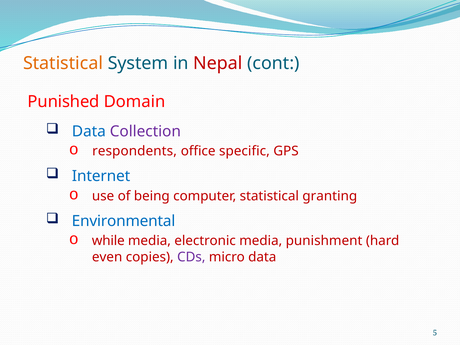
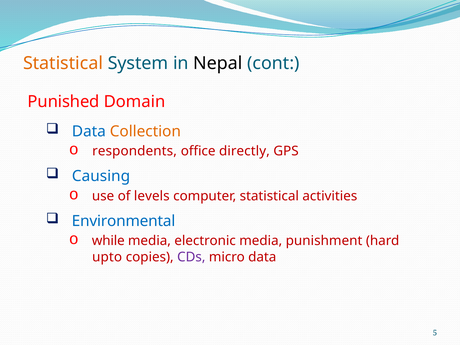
Nepal colour: red -> black
Collection colour: purple -> orange
specific: specific -> directly
Internet: Internet -> Causing
being: being -> levels
granting: granting -> activities
even: even -> upto
